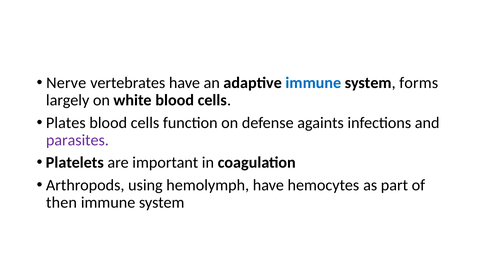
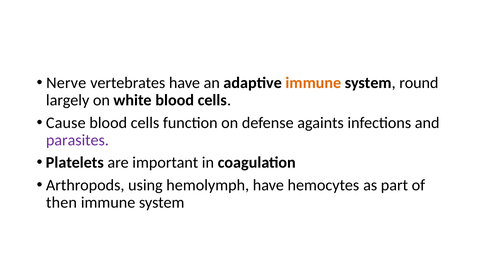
immune at (313, 83) colour: blue -> orange
forms: forms -> round
Plates: Plates -> Cause
